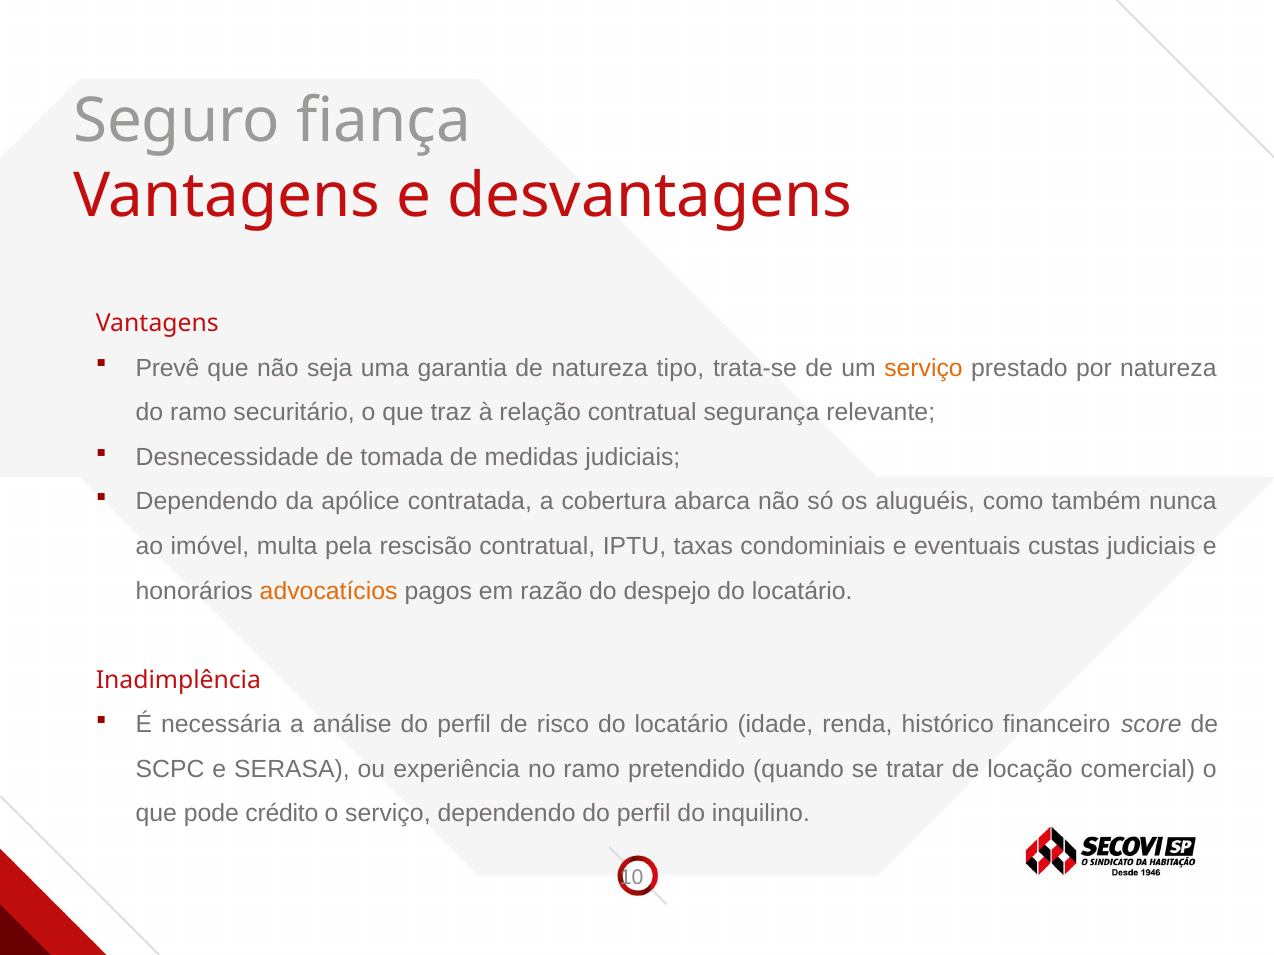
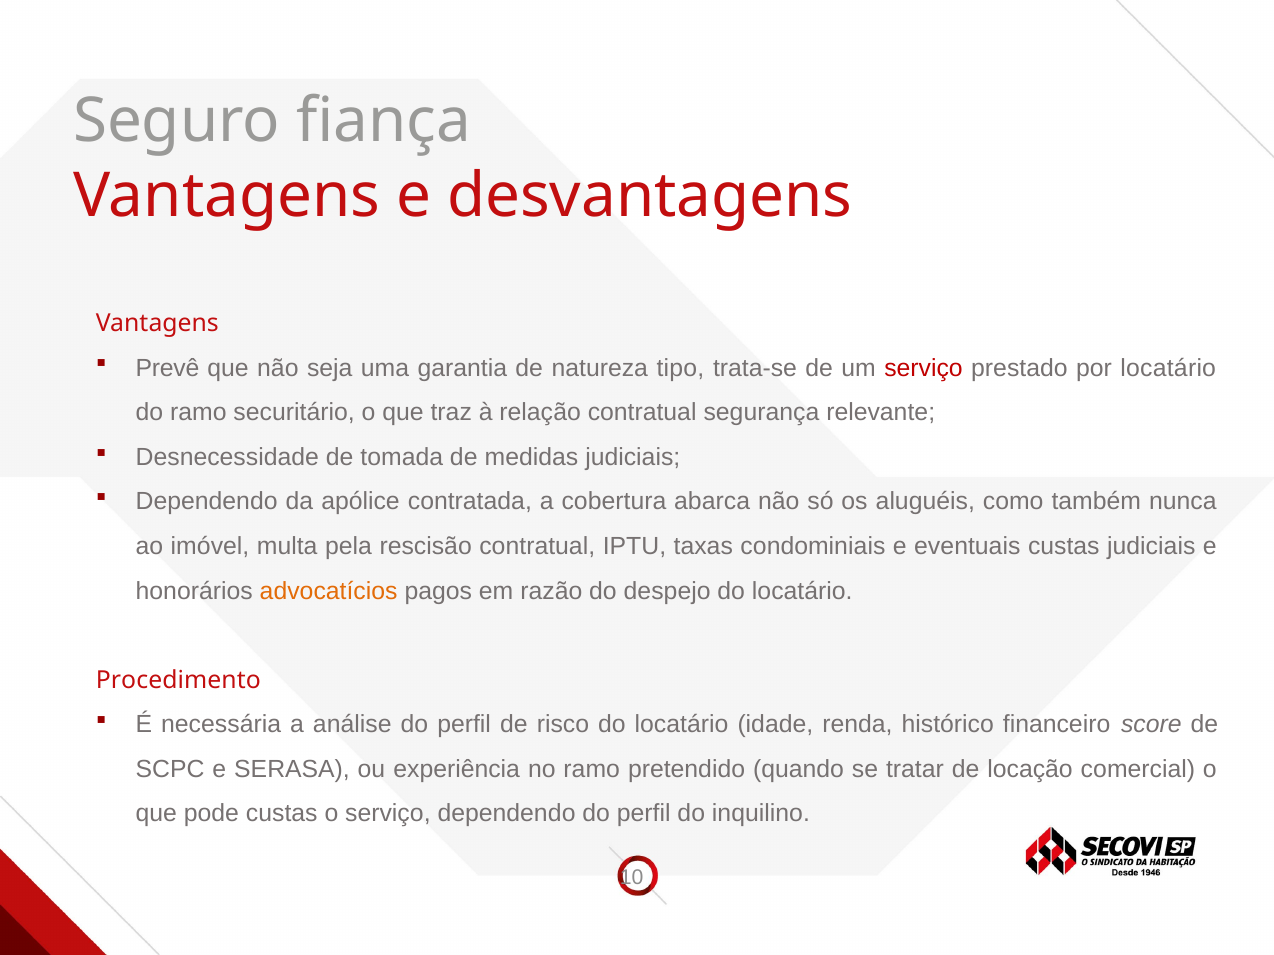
serviço at (923, 368) colour: orange -> red
por natureza: natureza -> locatário
Inadimplência: Inadimplência -> Procedimento
pode crédito: crédito -> custas
